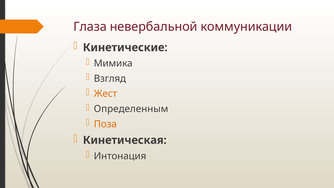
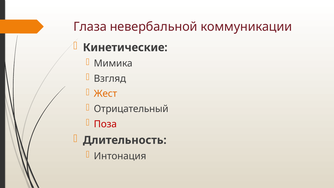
Определенным: Определенным -> Отрицательный
Поза colour: orange -> red
Кинетическая: Кинетическая -> Длительность
